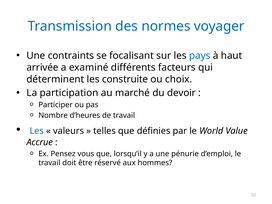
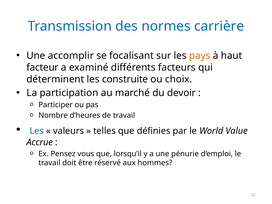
voyager: voyager -> carrière
contraints: contraints -> accomplir
pays colour: blue -> orange
arrivée: arrivée -> facteur
